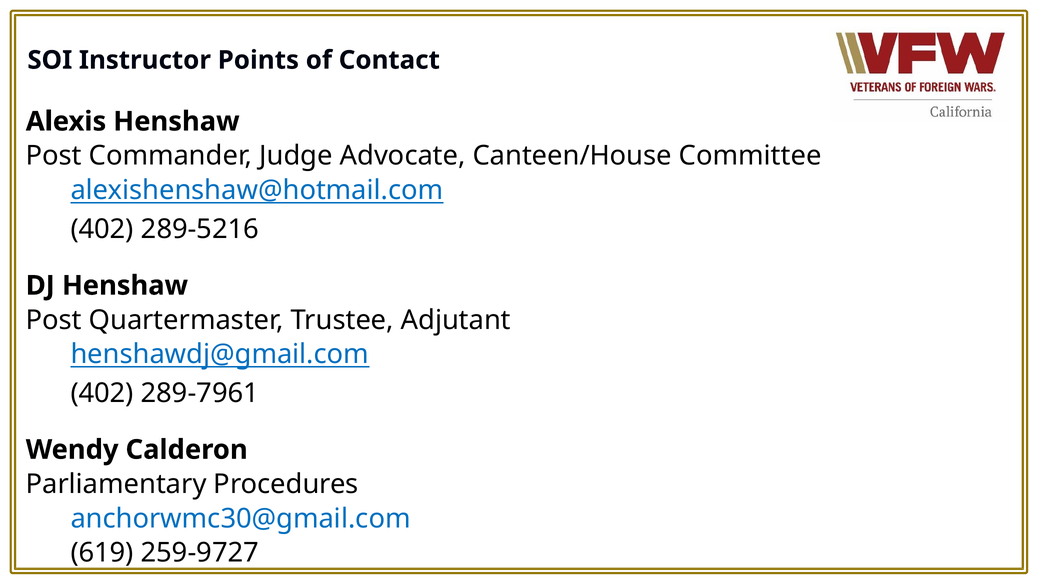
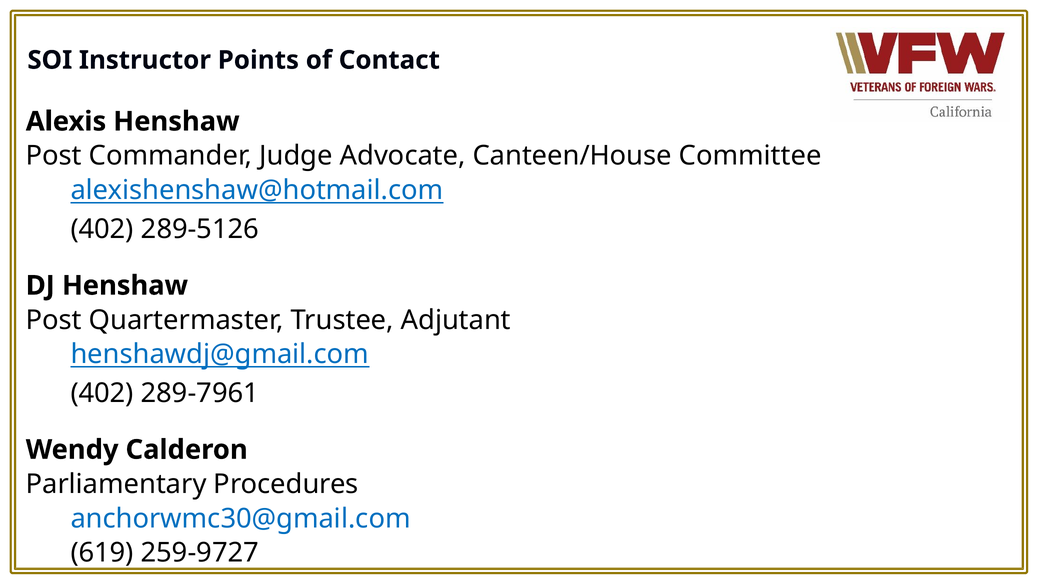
289-5216: 289-5216 -> 289-5126
